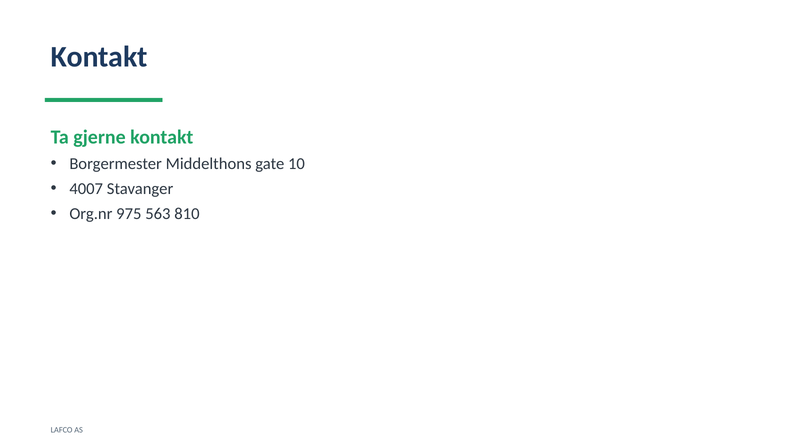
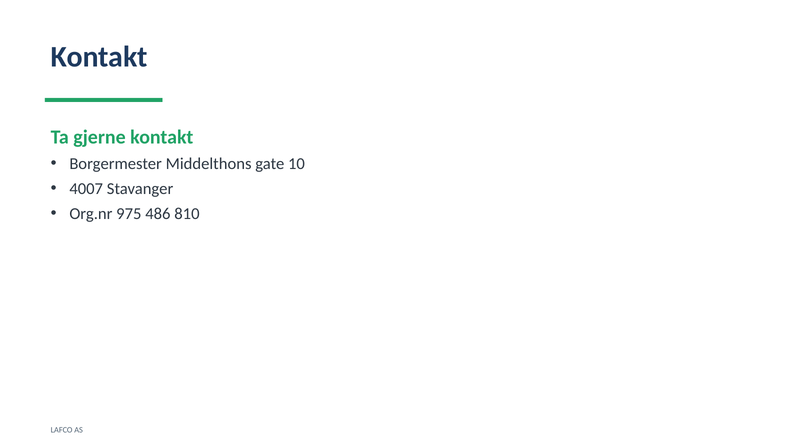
563: 563 -> 486
